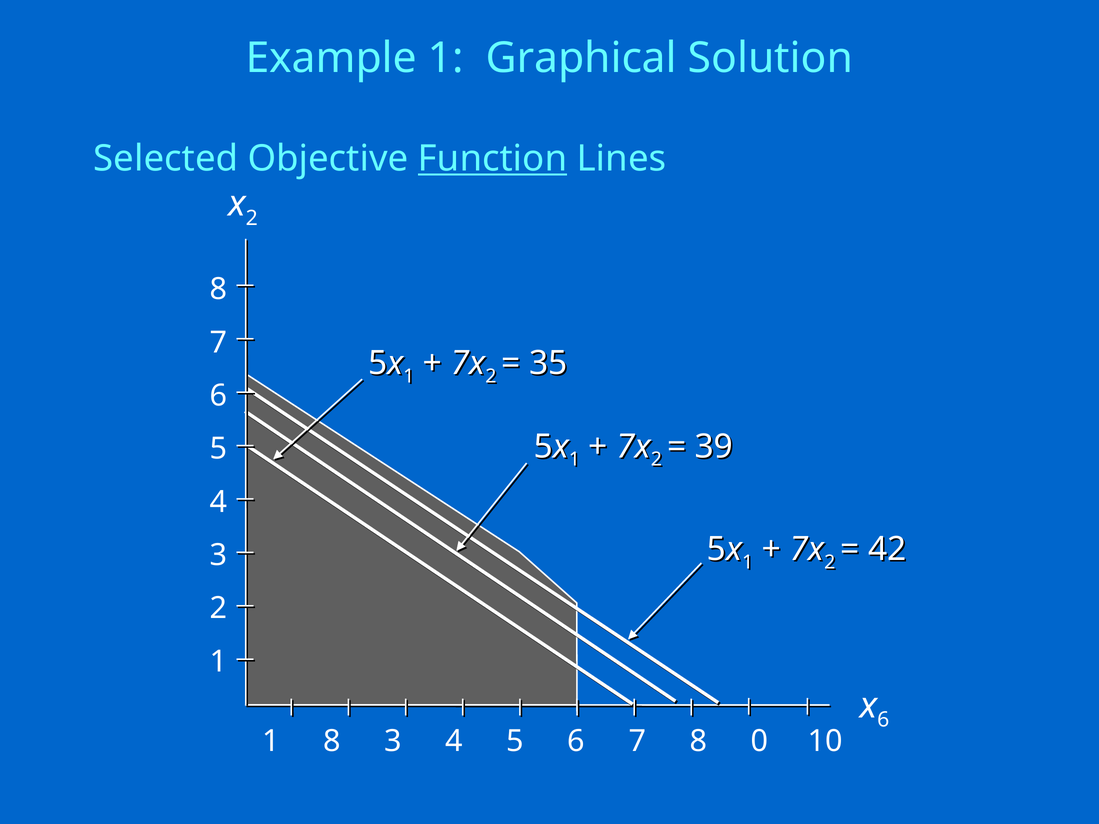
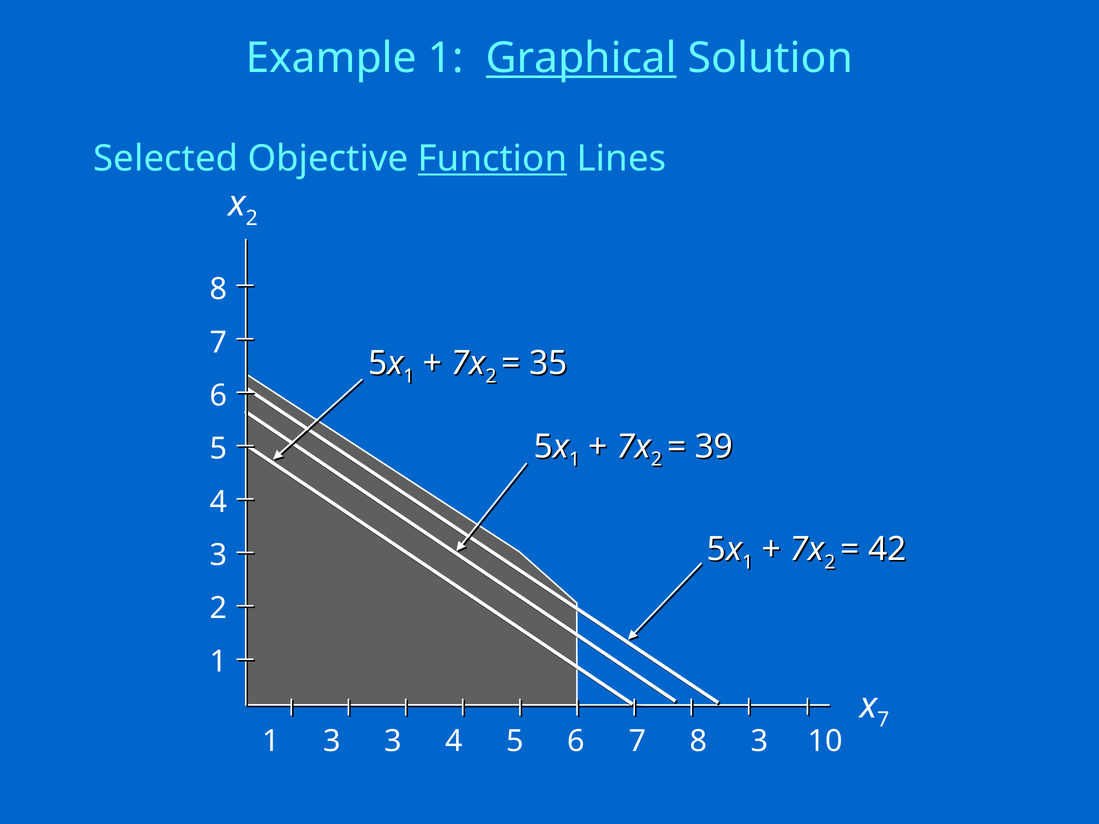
Graphical underline: none -> present
6 at (883, 720): 6 -> 7
1 8: 8 -> 3
8 0: 0 -> 3
